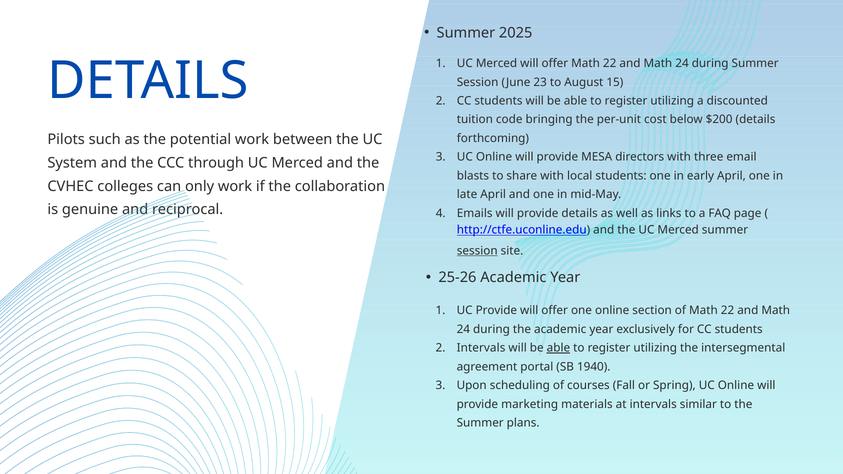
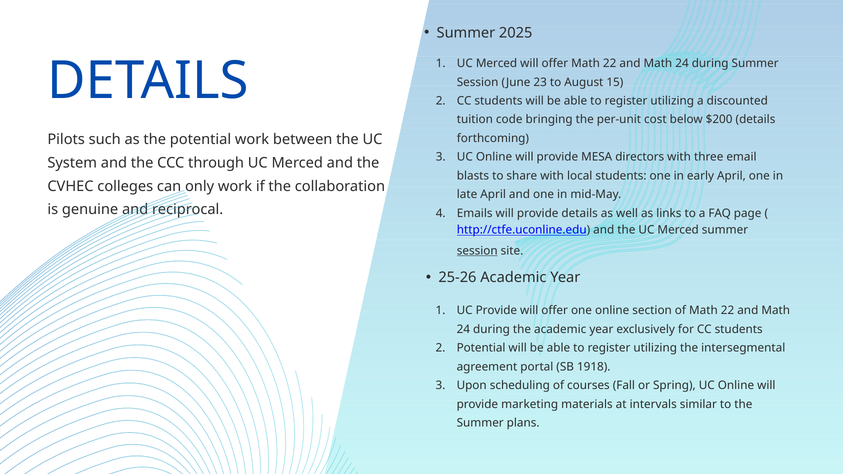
Intervals at (481, 348): Intervals -> Potential
able at (558, 348) underline: present -> none
1940: 1940 -> 1918
